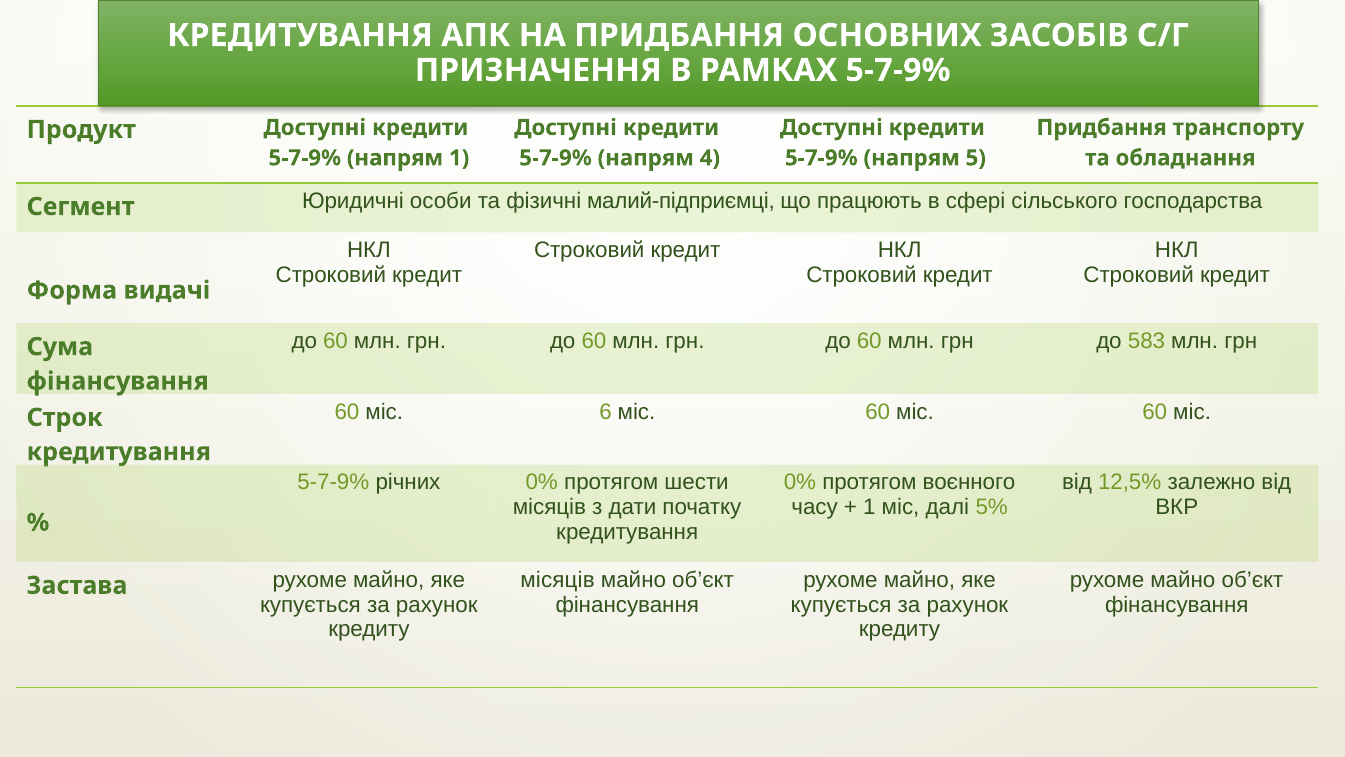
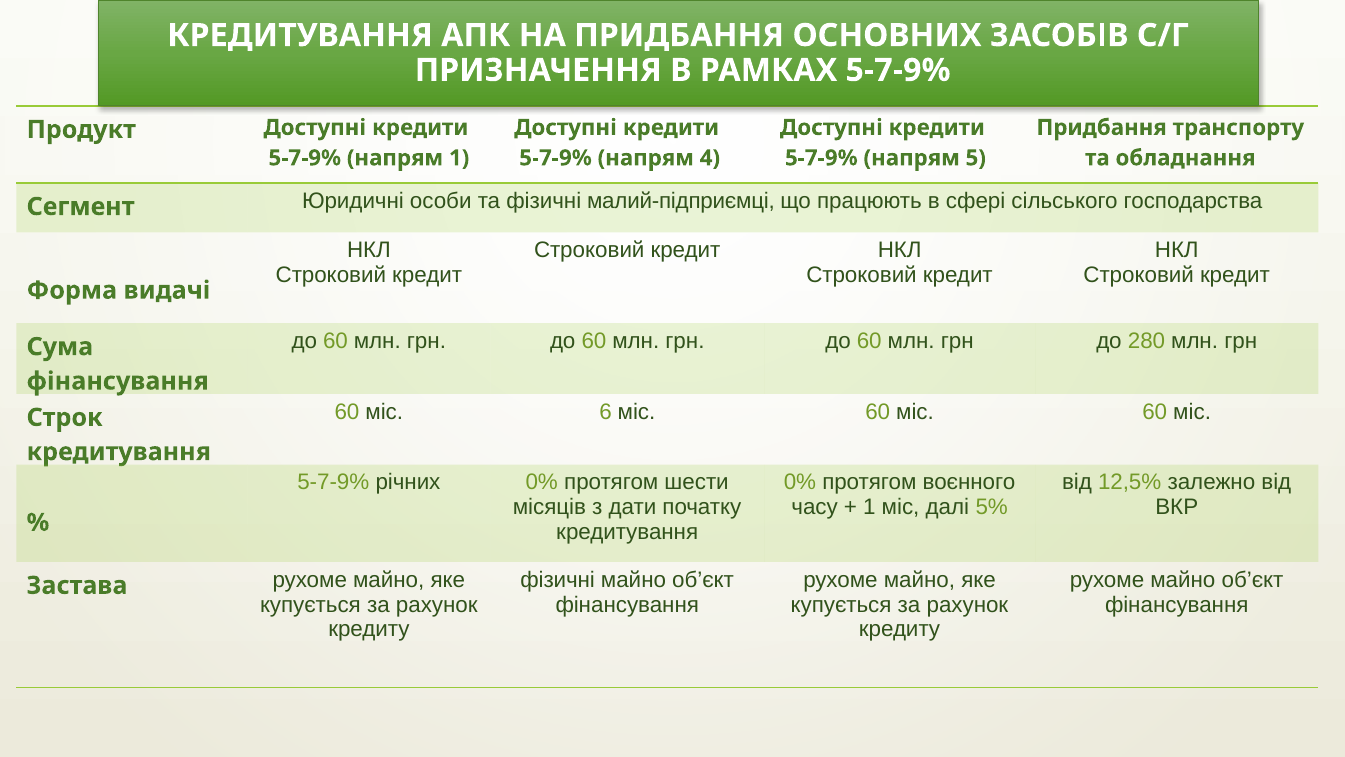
583: 583 -> 280
місяців at (558, 579): місяців -> фізичні
